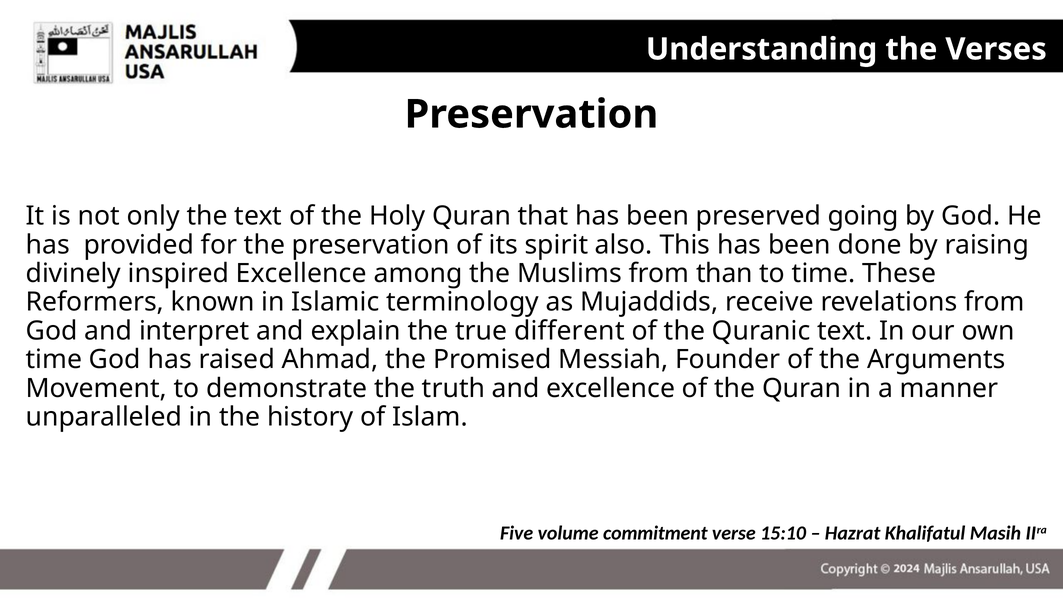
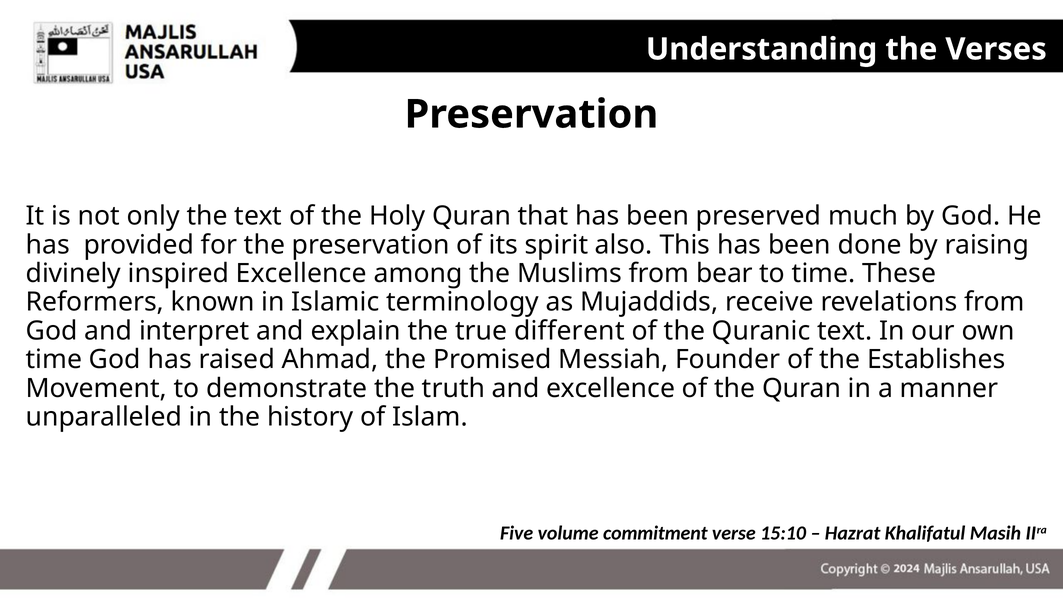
going: going -> much
than: than -> bear
Arguments: Arguments -> Establishes
